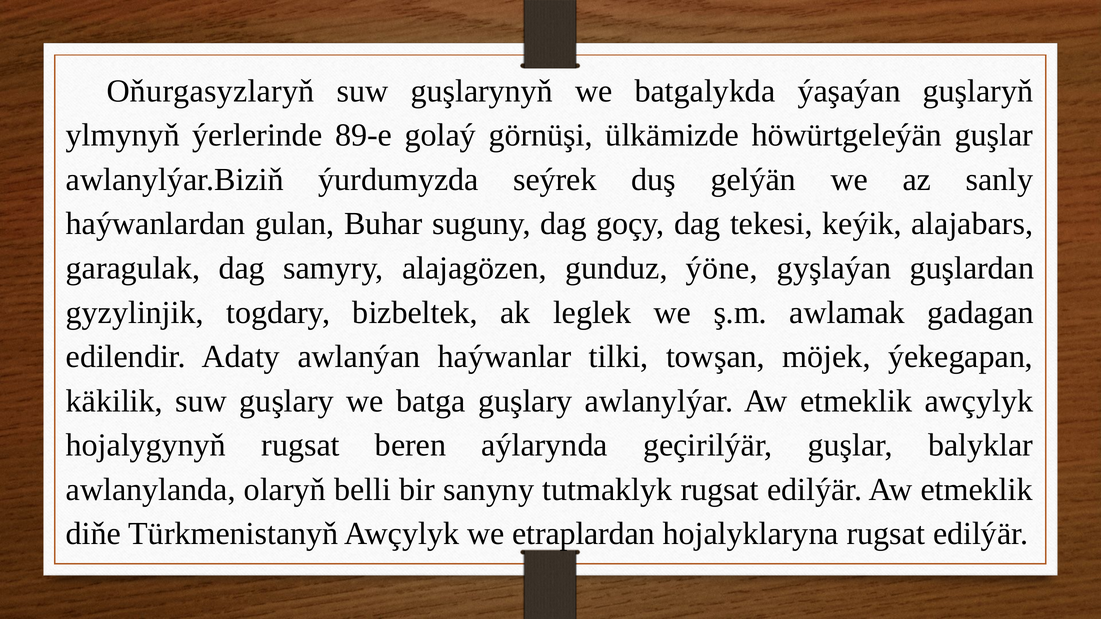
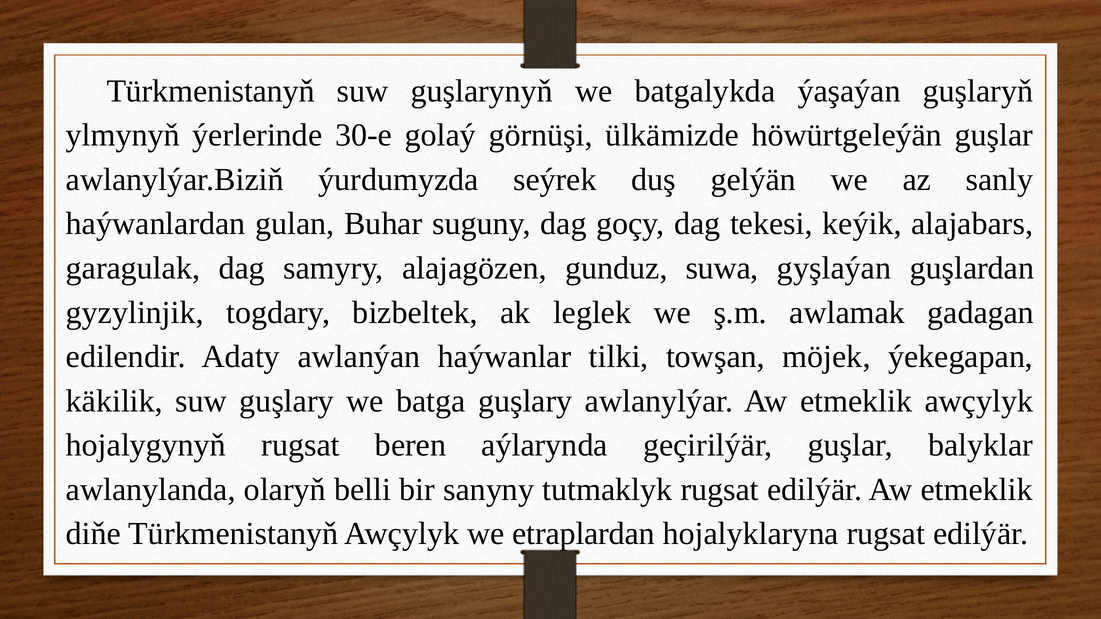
Oňurgasyzlaryň at (210, 91): Oňurgasyzlaryň -> Türkmenistanyň
89-e: 89-e -> 30-e
ýöne: ýöne -> suwa
